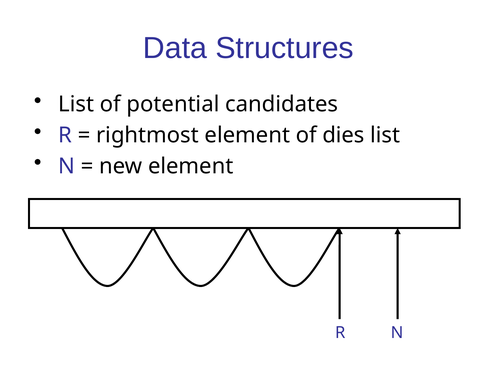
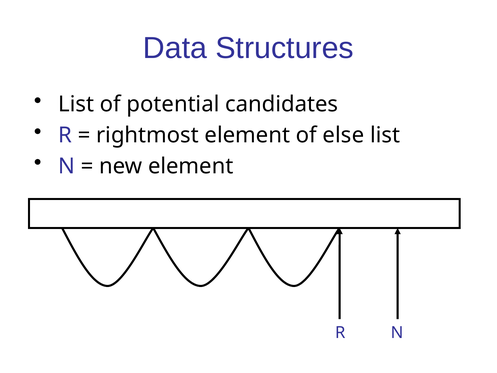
dies: dies -> else
